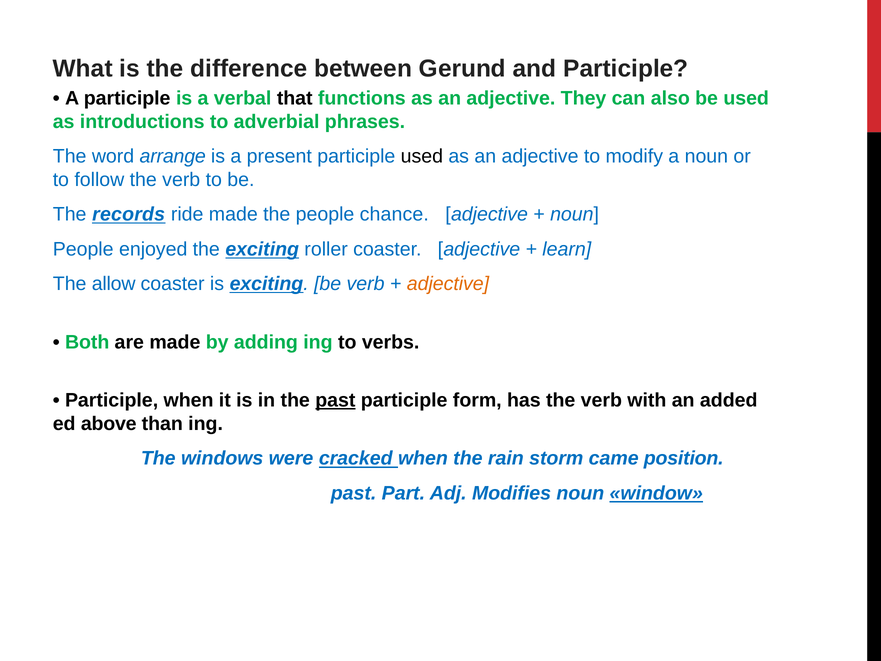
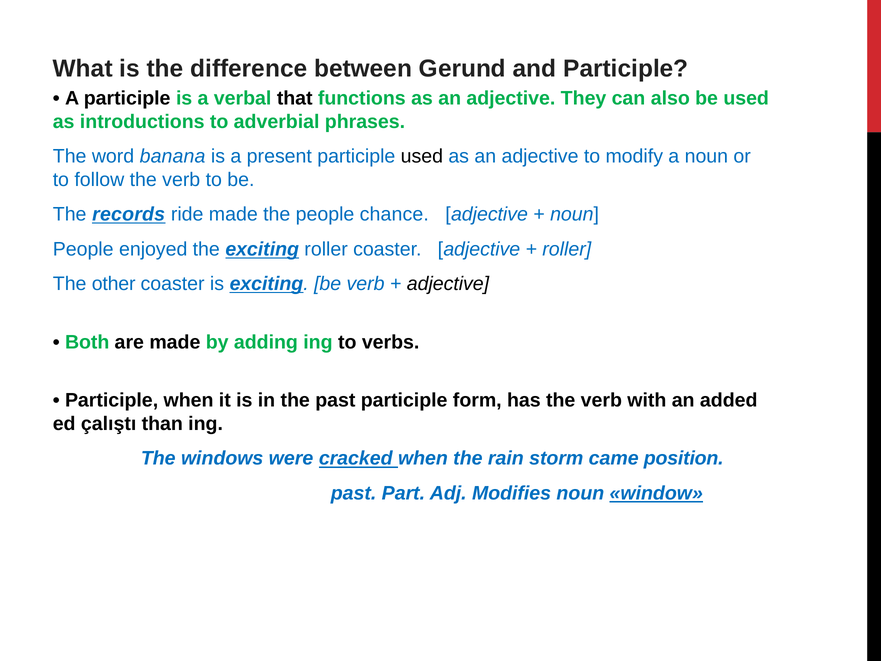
arrange: arrange -> banana
learn at (567, 249): learn -> roller
allow: allow -> other
adjective at (448, 284) colour: orange -> black
past at (335, 400) underline: present -> none
above: above -> çalıştı
